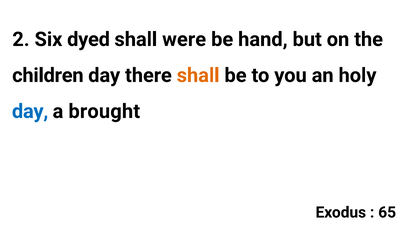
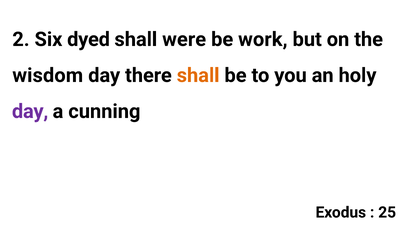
hand: hand -> work
children: children -> wisdom
day at (30, 111) colour: blue -> purple
brought: brought -> cunning
65: 65 -> 25
